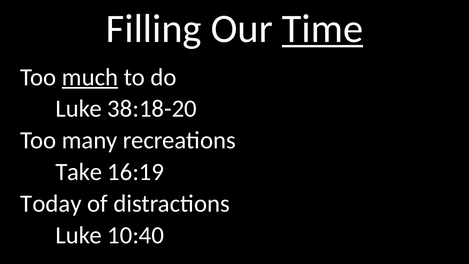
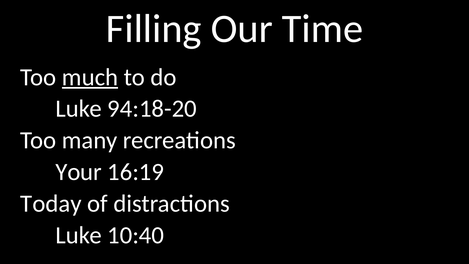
Time underline: present -> none
38:18-20: 38:18-20 -> 94:18-20
Take: Take -> Your
